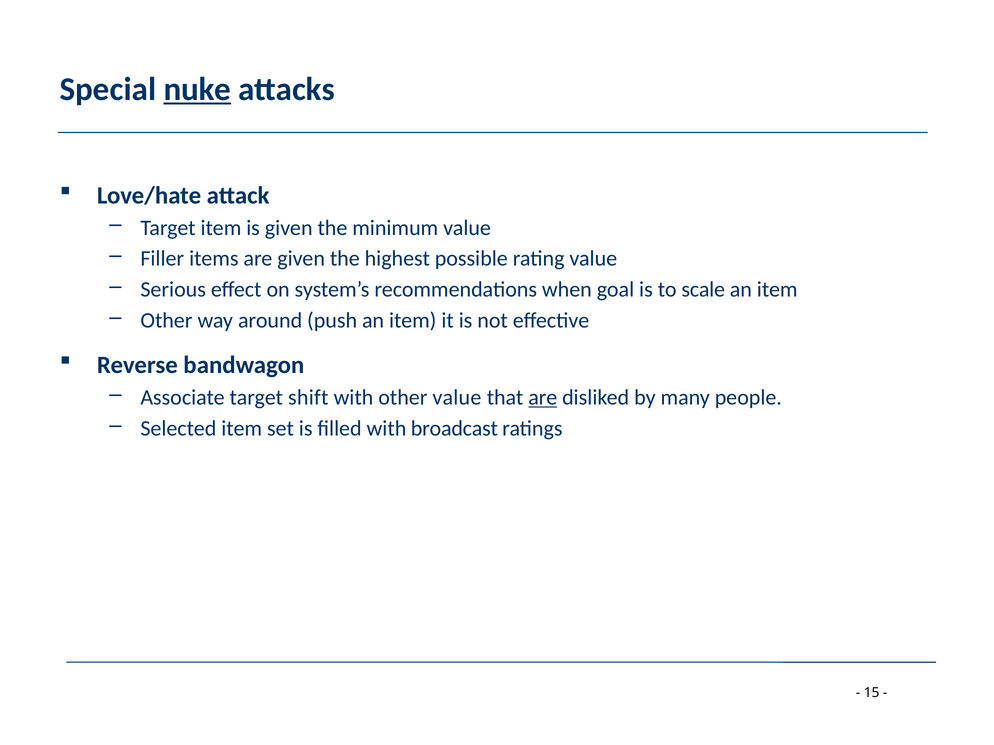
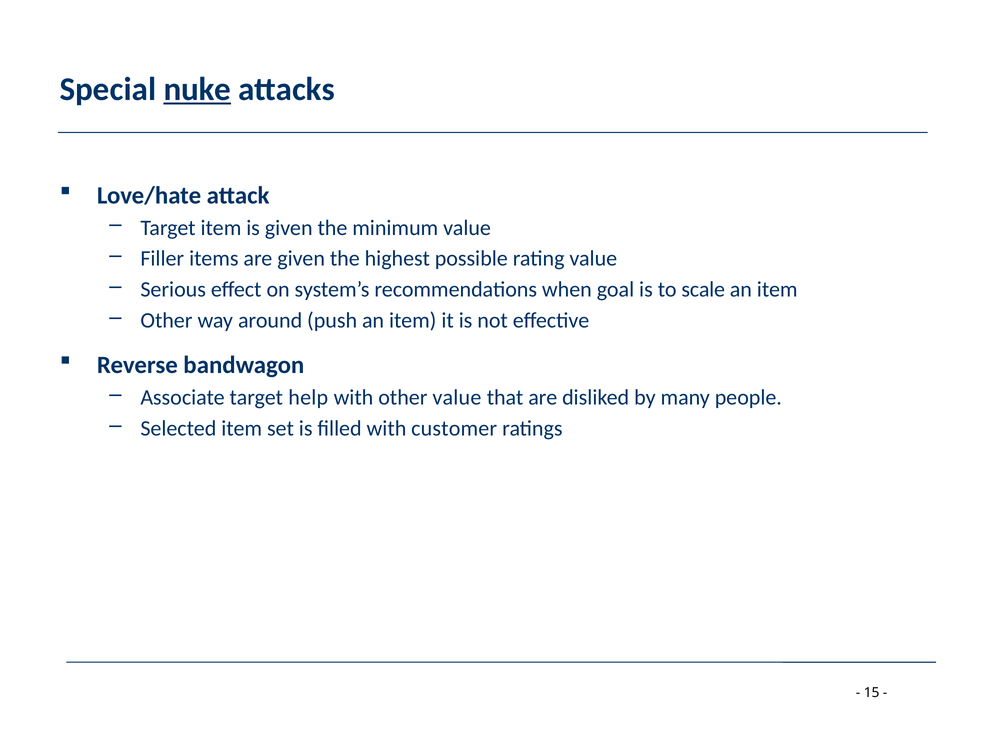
shift: shift -> help
are at (543, 398) underline: present -> none
broadcast: broadcast -> customer
